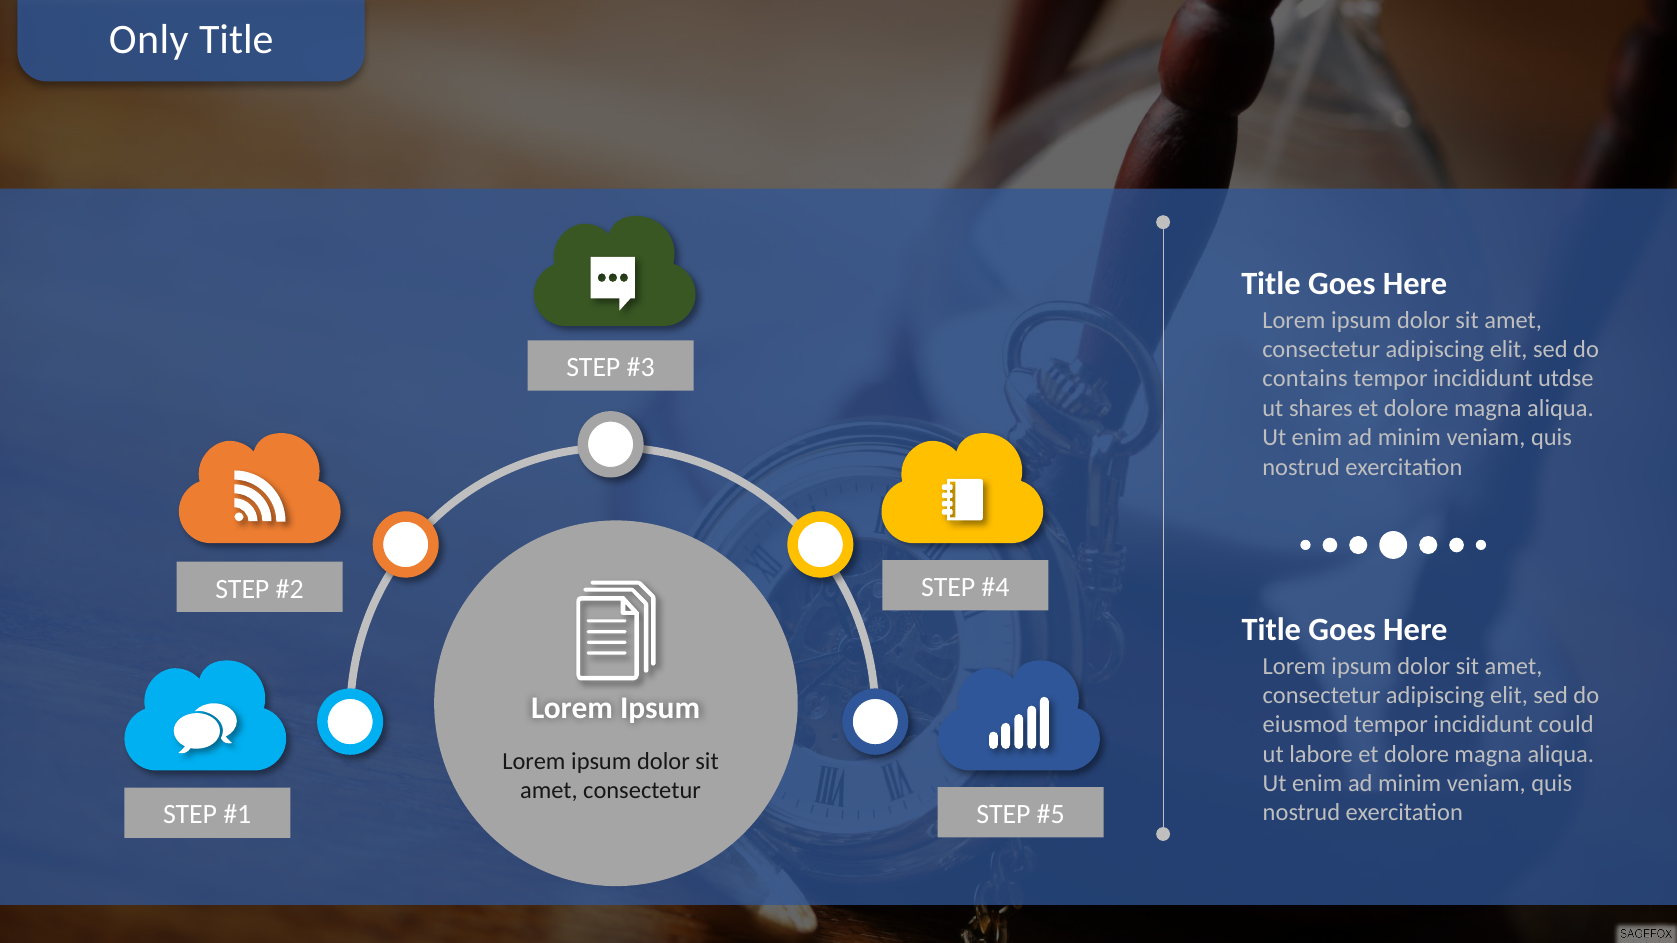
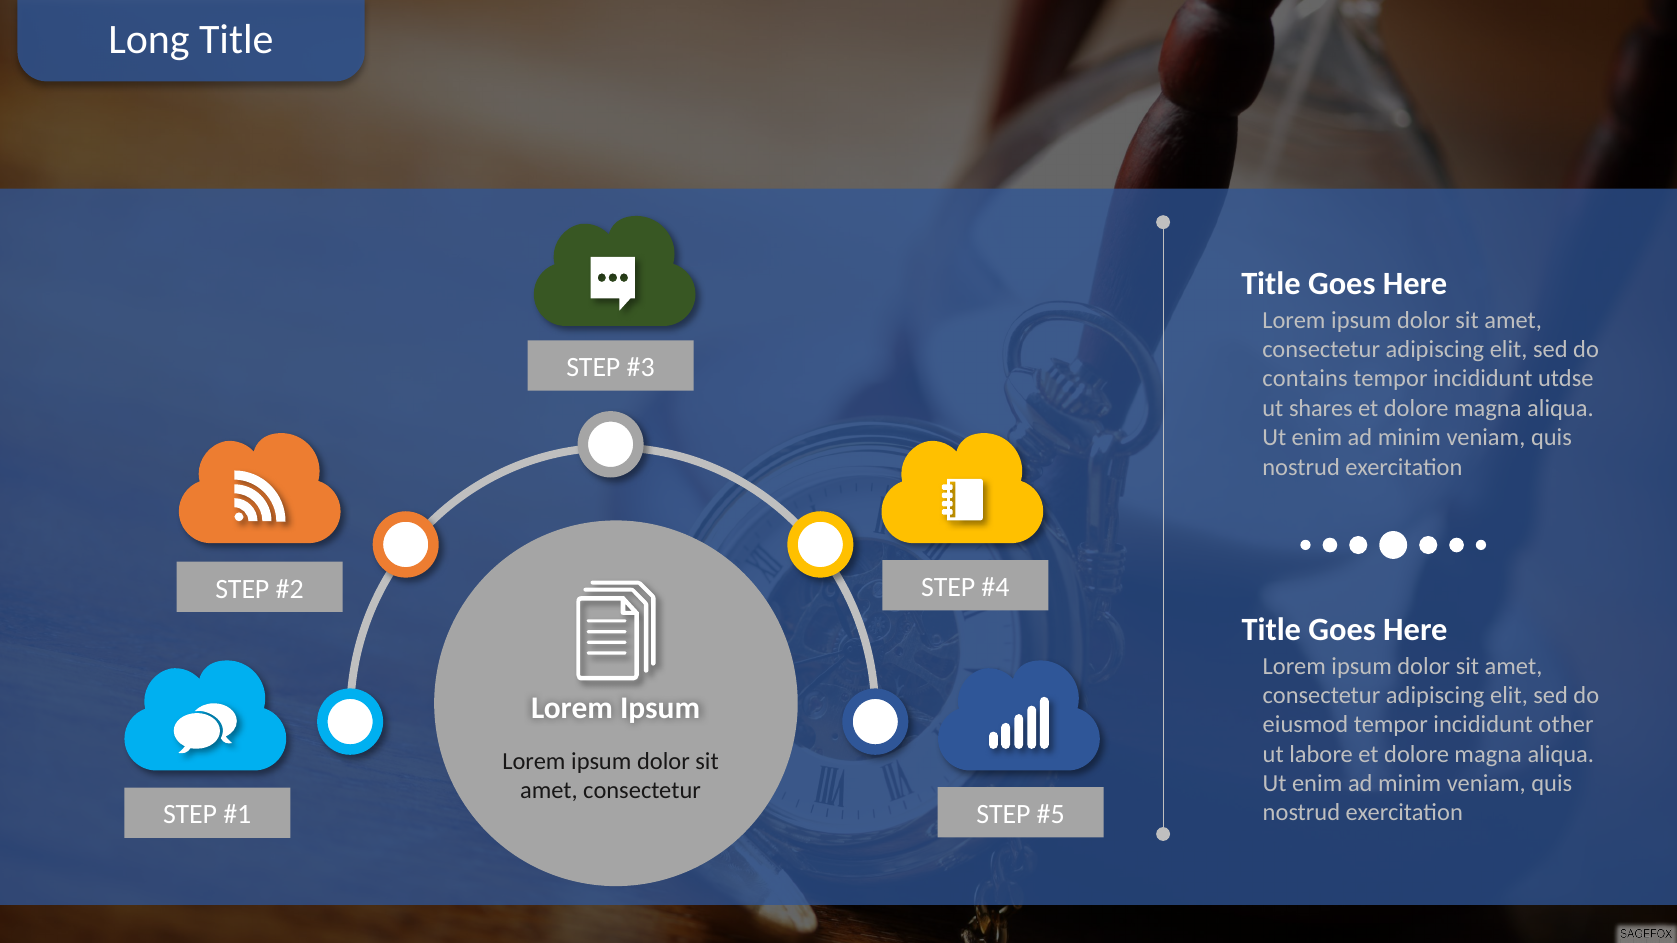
Only: Only -> Long
could: could -> other
